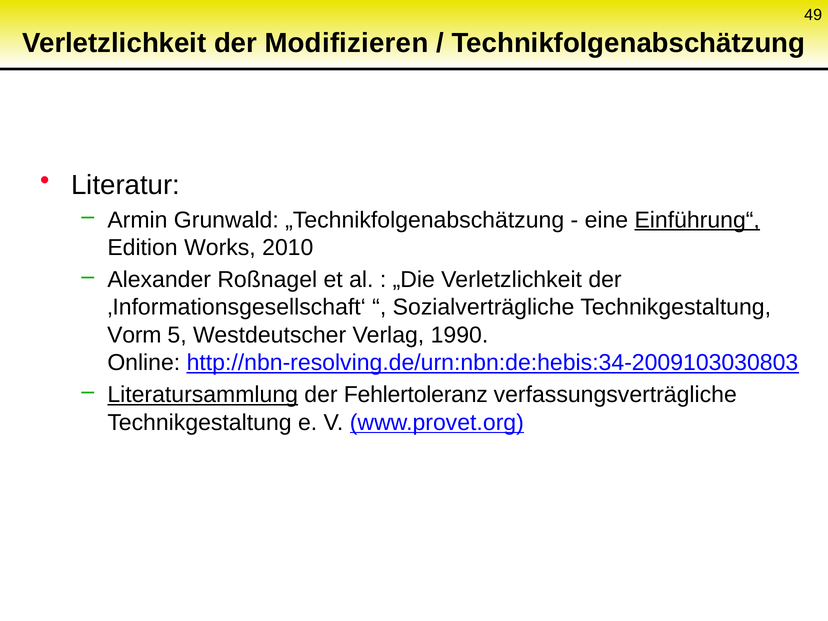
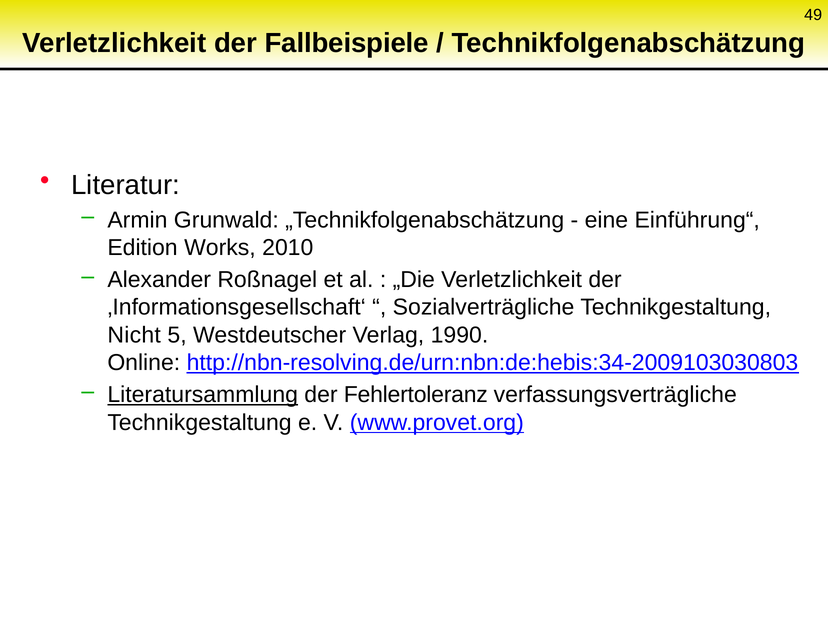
Modifizieren: Modifizieren -> Fallbeispiele
Einführung“ underline: present -> none
Vorm: Vorm -> Nicht
